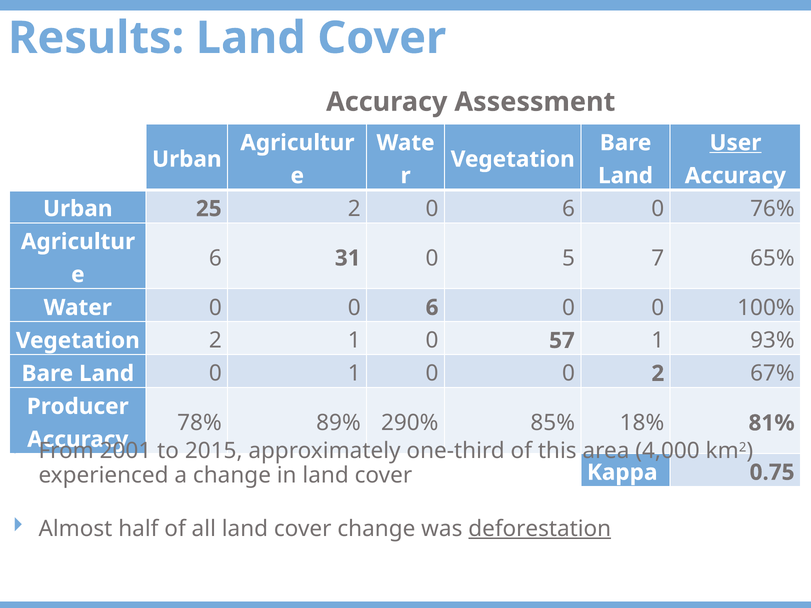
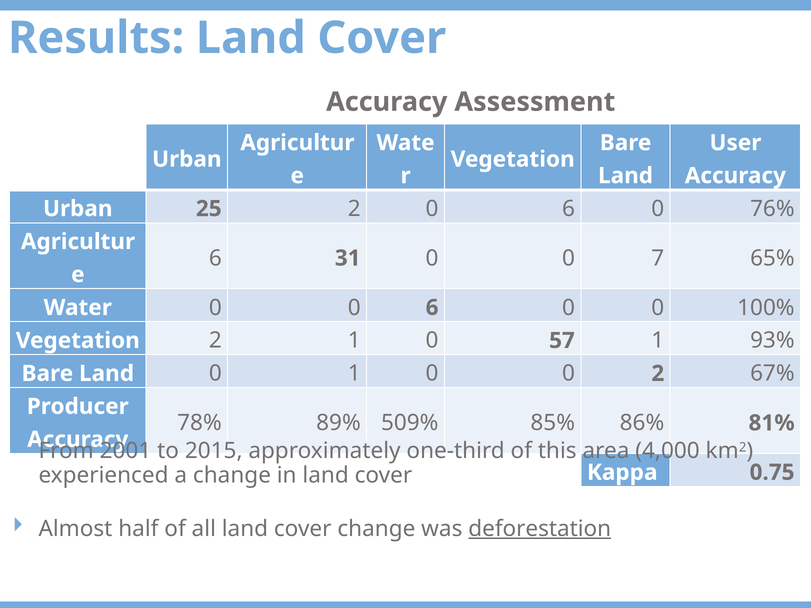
User underline: present -> none
31 0 5: 5 -> 0
290%: 290% -> 509%
18%: 18% -> 86%
